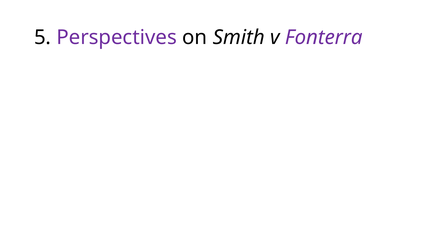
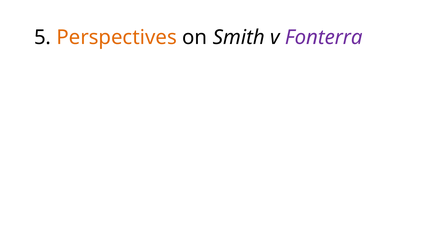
Perspectives colour: purple -> orange
